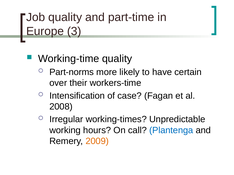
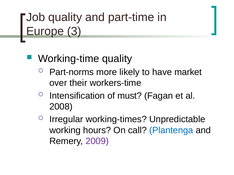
certain: certain -> market
case: case -> must
2009 colour: orange -> purple
